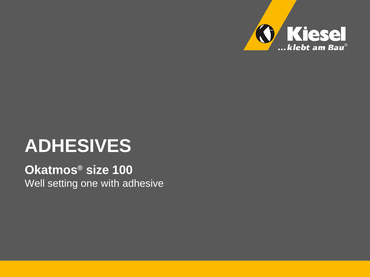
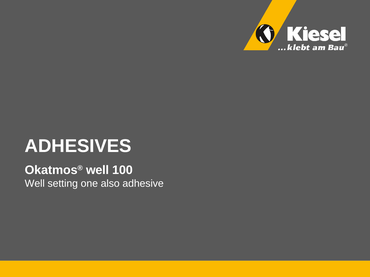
Okatmos® size: size -> well
with: with -> also
